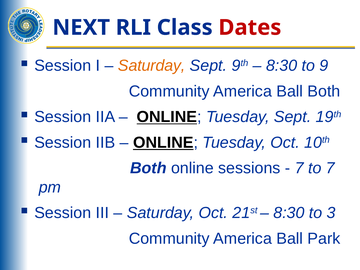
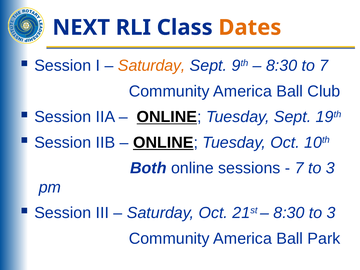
Dates colour: red -> orange
to 9: 9 -> 7
Ball Both: Both -> Club
7 to 7: 7 -> 3
